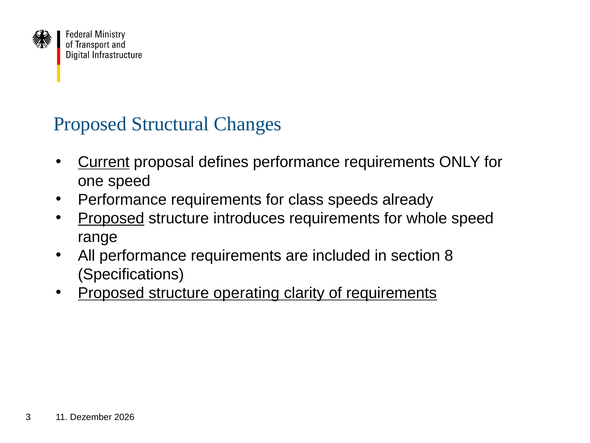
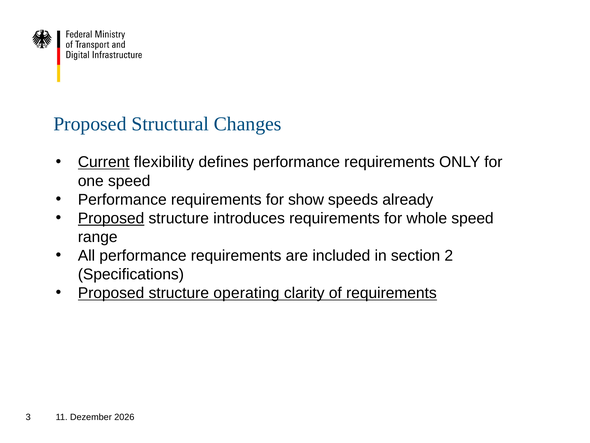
proposal: proposal -> flexibility
class: class -> show
8: 8 -> 2
